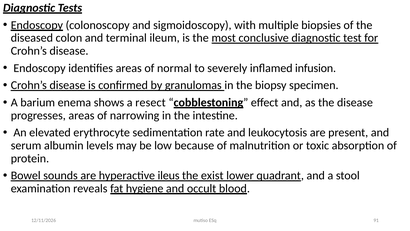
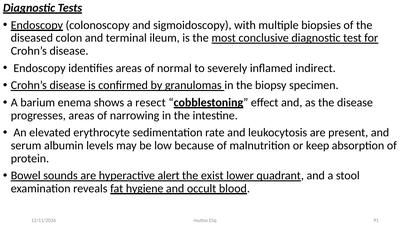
infusion: infusion -> indirect
toxic: toxic -> keep
ileus: ileus -> alert
